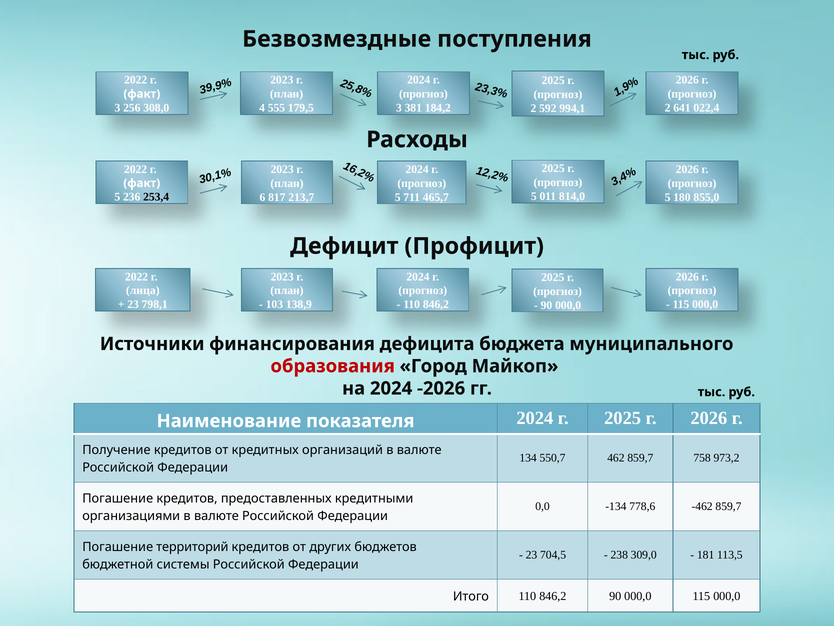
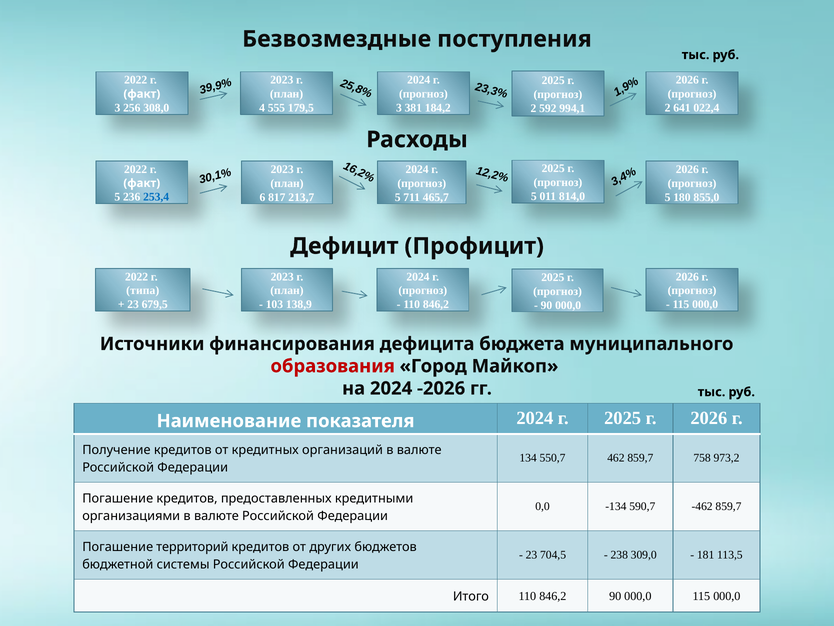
253,4 colour: black -> blue
лица: лица -> типа
798,1: 798,1 -> 679,5
778,6: 778,6 -> 590,7
